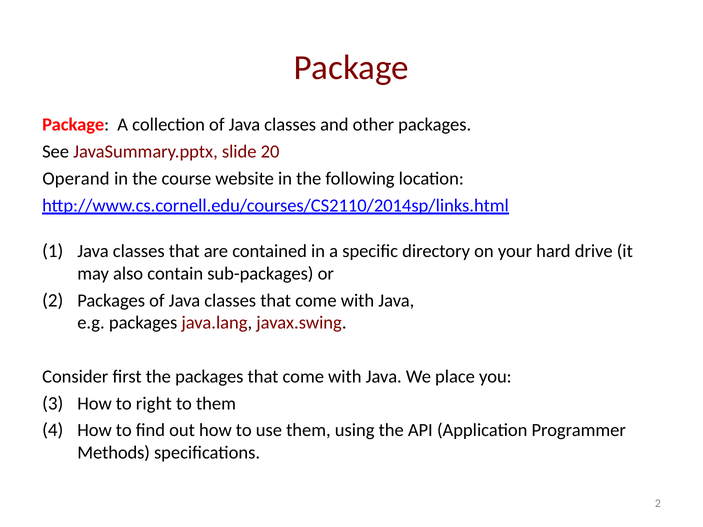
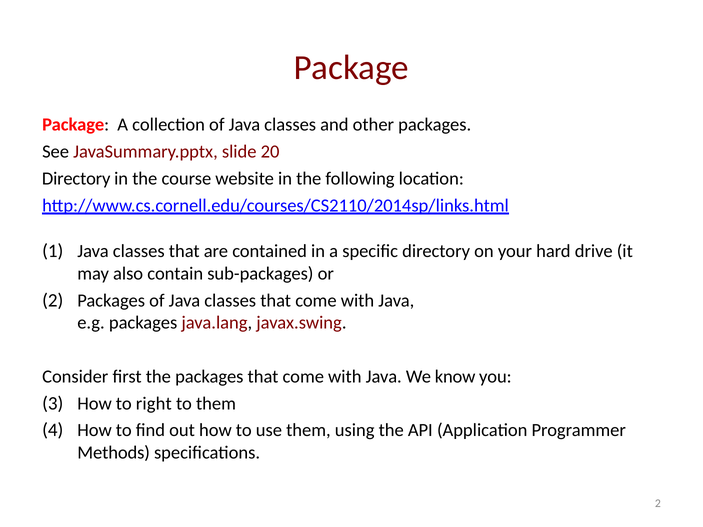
Operand at (76, 179): Operand -> Directory
place: place -> know
